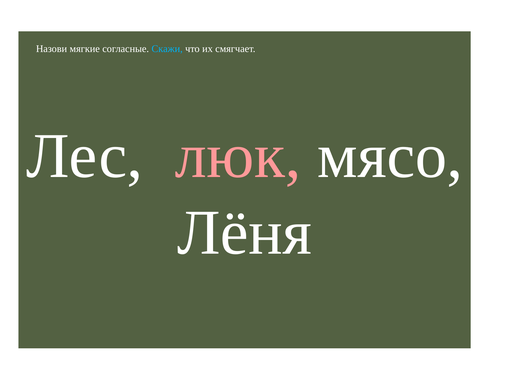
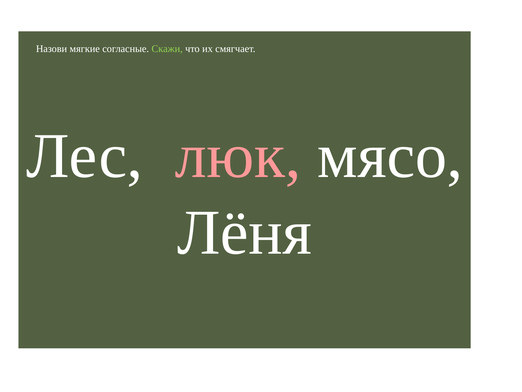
Скажи colour: light blue -> light green
